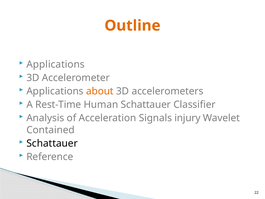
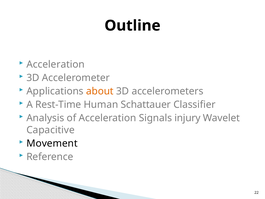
Outline colour: orange -> black
Applications at (56, 64): Applications -> Acceleration
Contained: Contained -> Capacitive
Schattauer at (52, 143): Schattauer -> Movement
